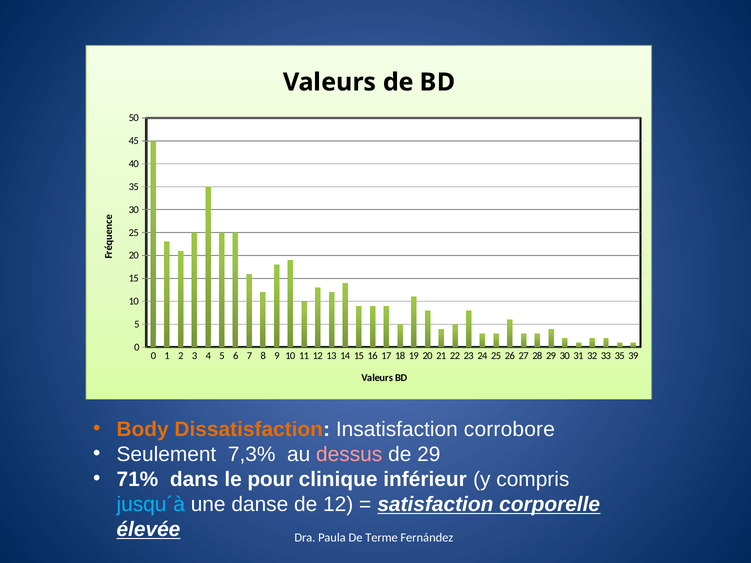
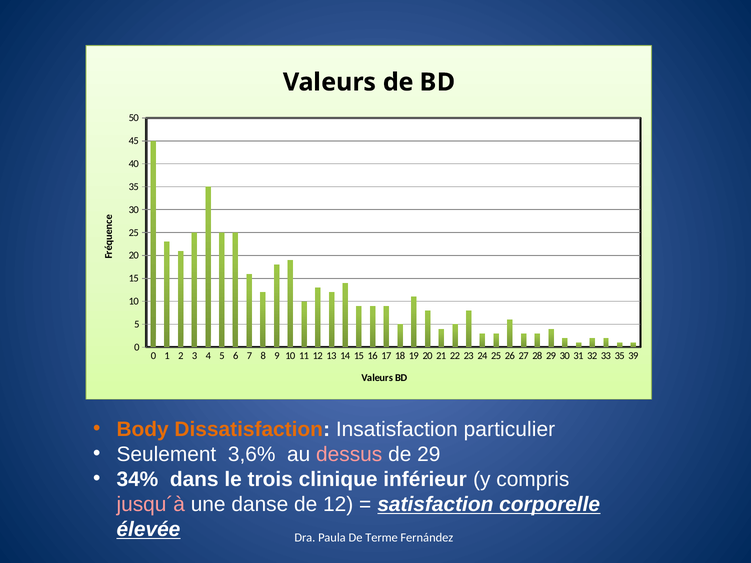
corrobore: corrobore -> particulier
7,3%: 7,3% -> 3,6%
71%: 71% -> 34%
pour: pour -> trois
jusqu´à colour: light blue -> pink
